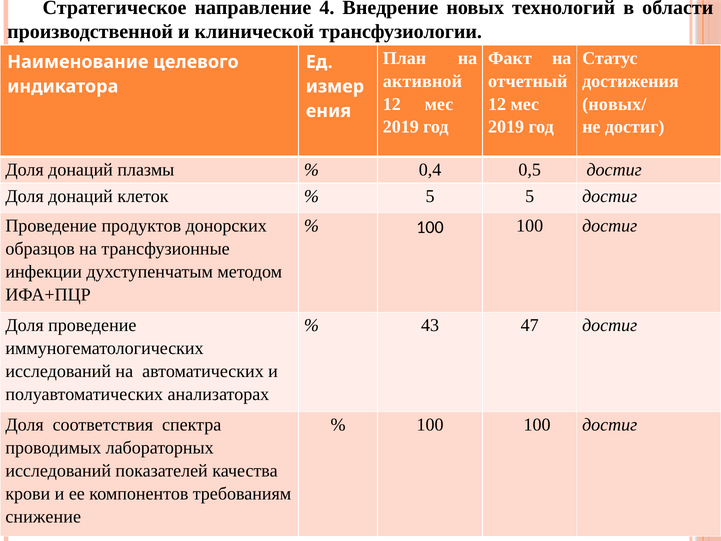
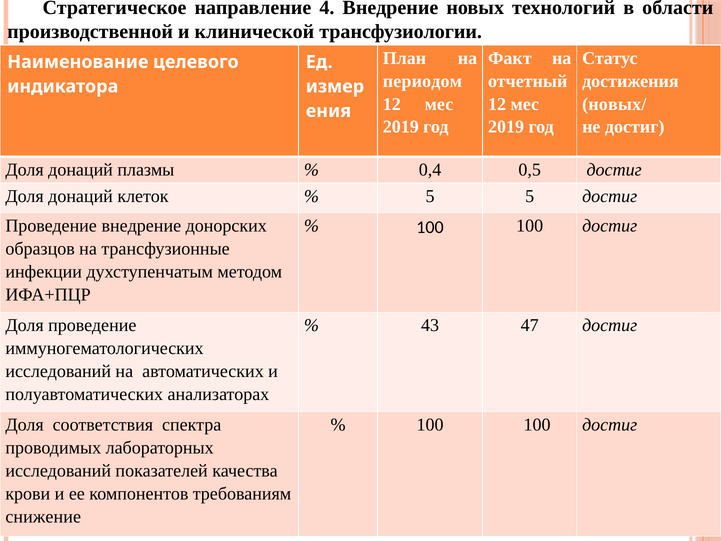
активной: активной -> периодом
Проведение продуктов: продуктов -> внедрение
